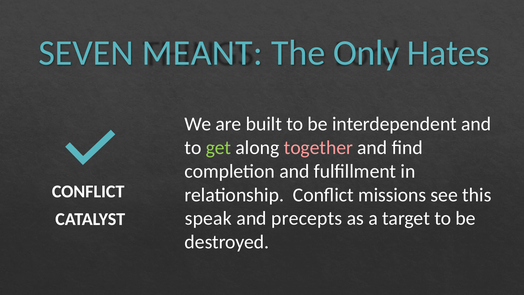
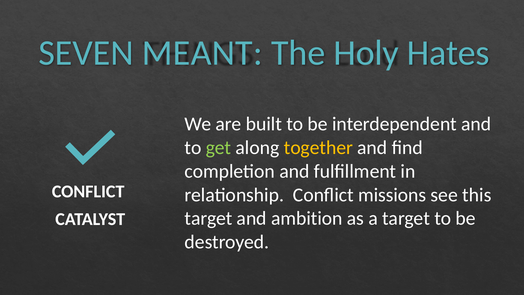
Only: Only -> Holy
together colour: pink -> yellow
speak at (208, 218): speak -> target
precepts: precepts -> ambition
